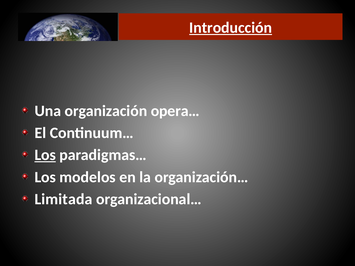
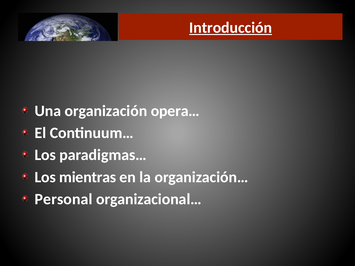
Los at (45, 155) underline: present -> none
modelos: modelos -> mientras
Limitada: Limitada -> Personal
